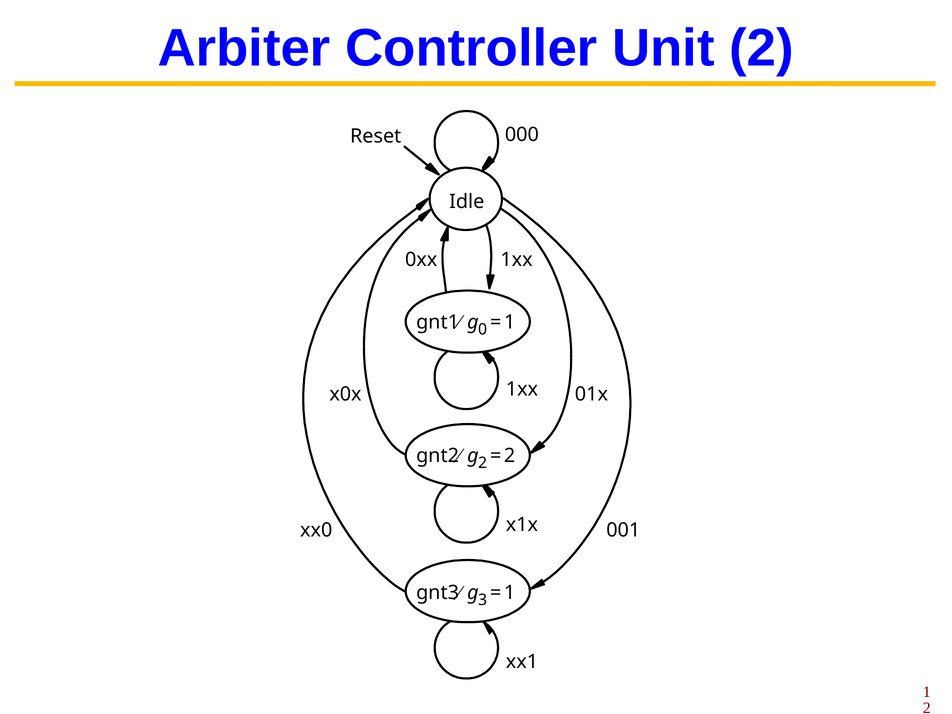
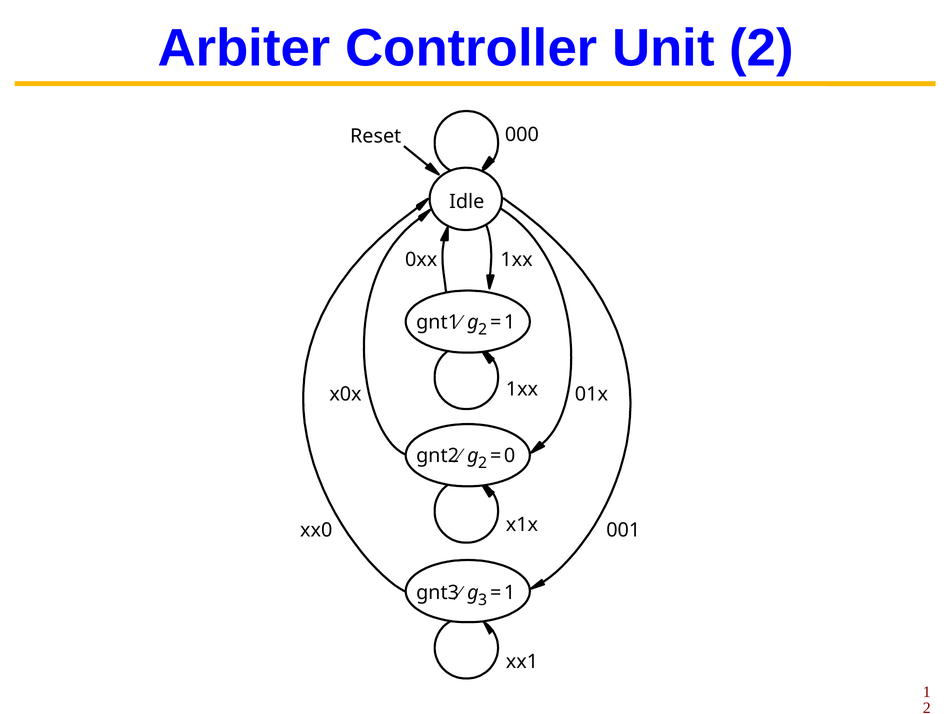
0 at (483, 329): 0 -> 2
2 at (510, 456): 2 -> 0
